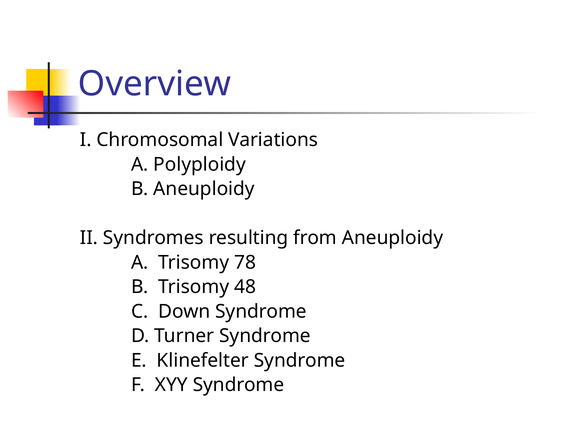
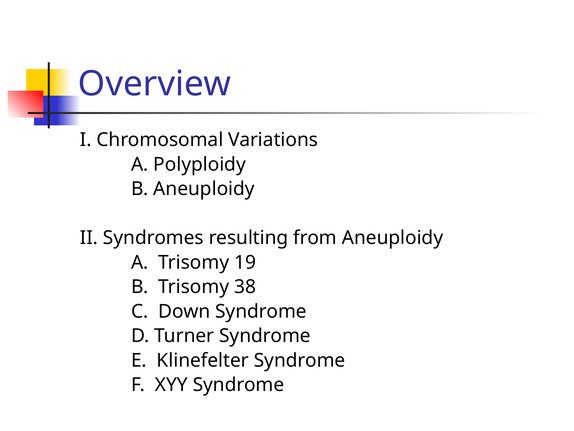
78: 78 -> 19
48: 48 -> 38
